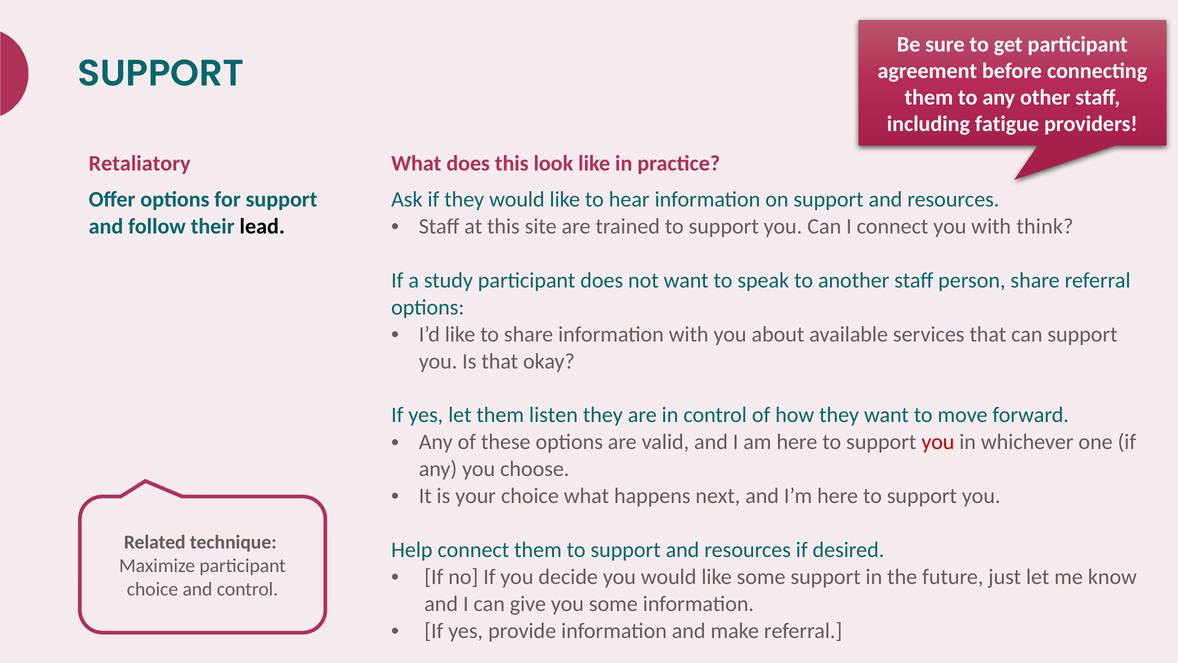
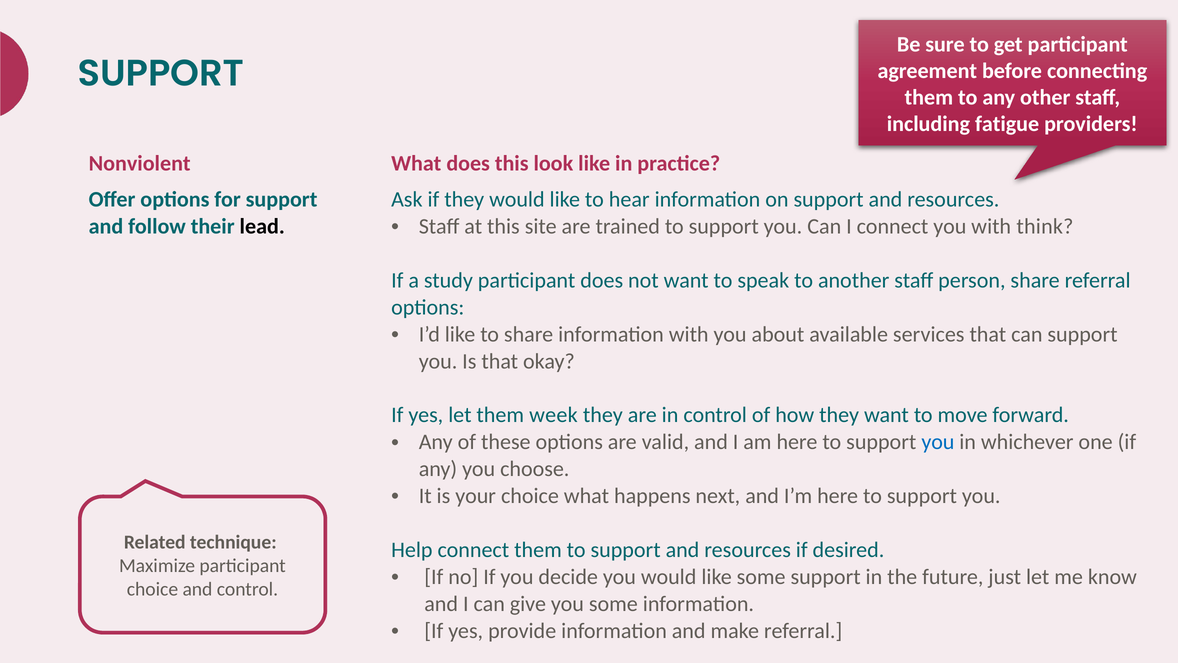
Retaliatory: Retaliatory -> Nonviolent
listen: listen -> week
you at (938, 442) colour: red -> blue
